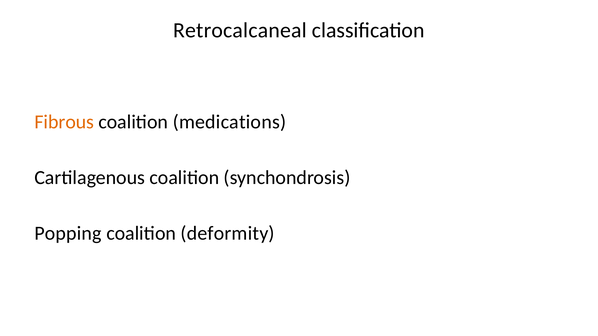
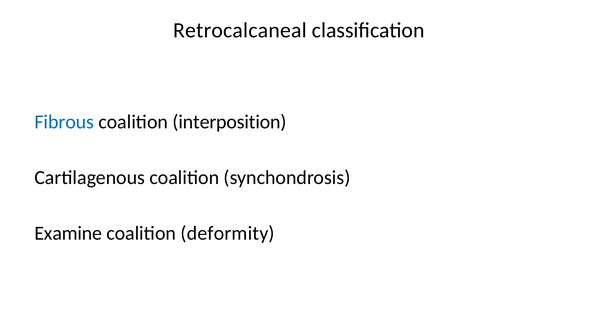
Fibrous colour: orange -> blue
medications: medications -> interposition
Popping: Popping -> Examine
